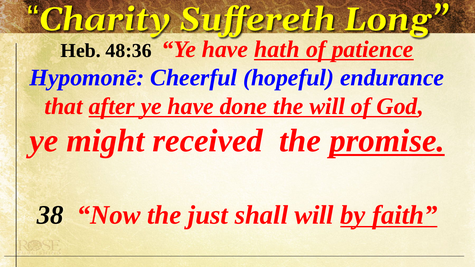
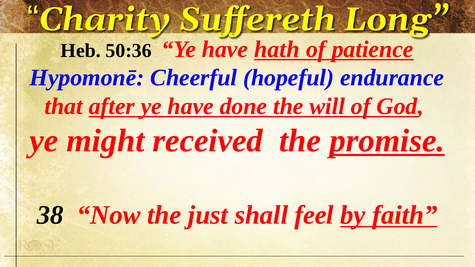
48:36: 48:36 -> 50:36
shall will: will -> feel
